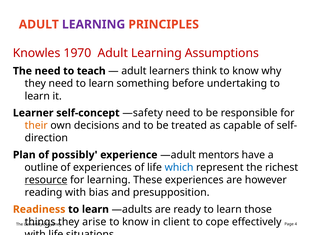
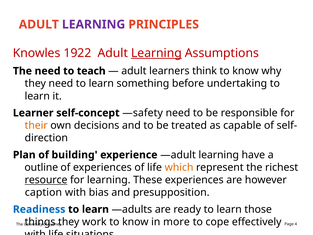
1970: 1970 -> 1922
Learning at (156, 53) underline: none -> present
possibly: possibly -> building
—adult mentors: mentors -> learning
which colour: blue -> orange
reading: reading -> caption
Readiness colour: orange -> blue
arise: arise -> work
in client: client -> more
